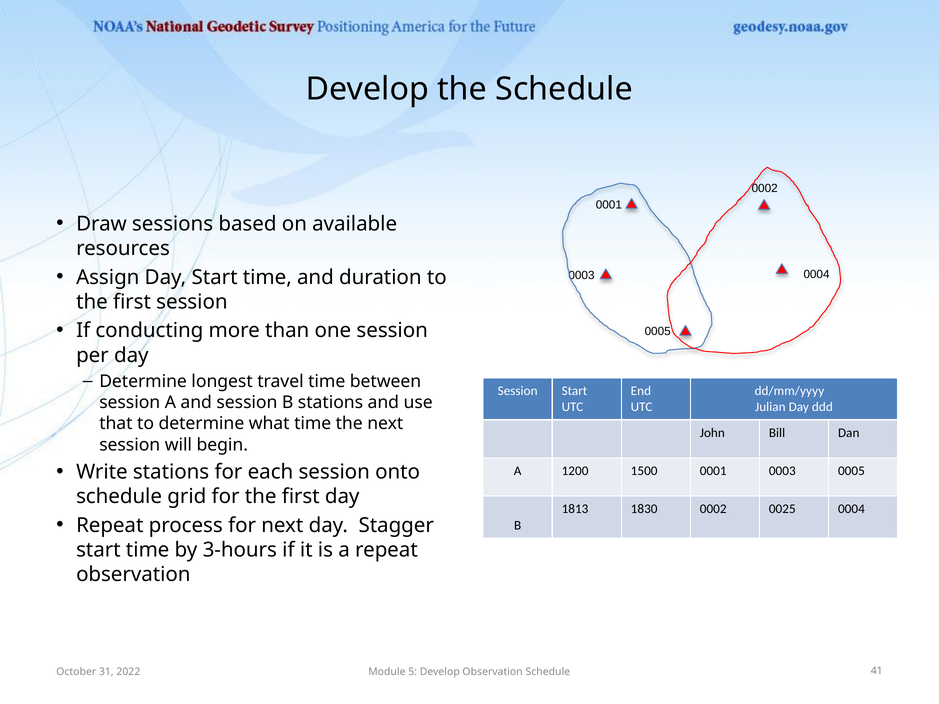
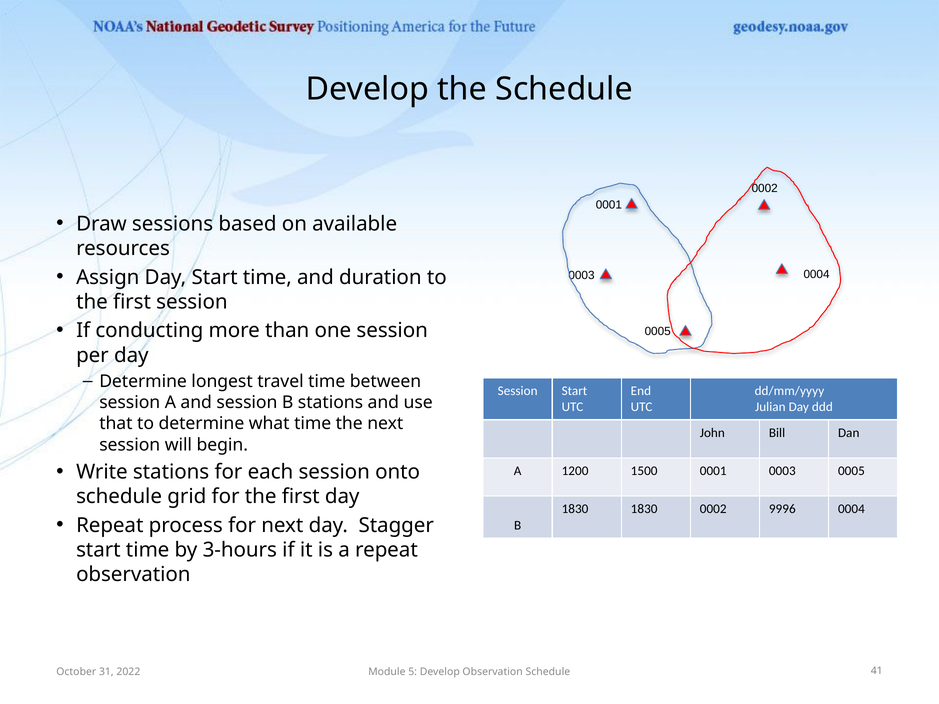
1813 at (575, 509): 1813 -> 1830
0025: 0025 -> 9996
